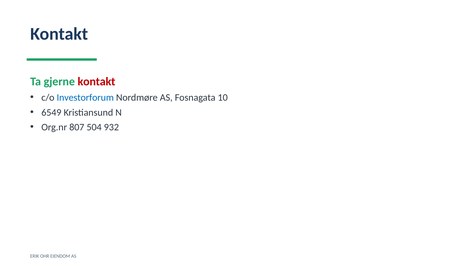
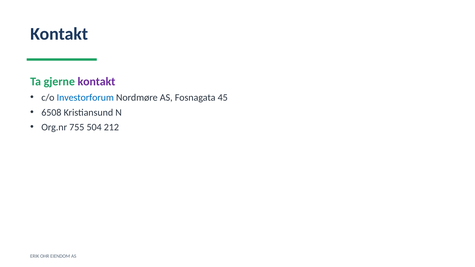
kontakt at (96, 82) colour: red -> purple
10: 10 -> 45
6549: 6549 -> 6508
807: 807 -> 755
932: 932 -> 212
